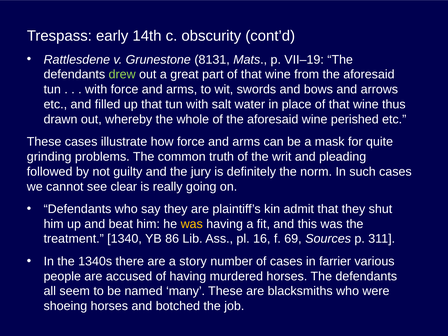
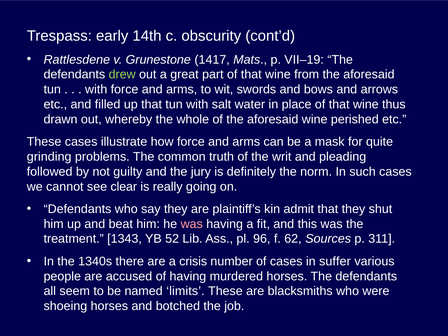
8131: 8131 -> 1417
was at (192, 224) colour: yellow -> pink
1340: 1340 -> 1343
86: 86 -> 52
16: 16 -> 96
69: 69 -> 62
story: story -> crisis
farrier: farrier -> suffer
many: many -> limits
